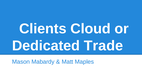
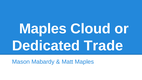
Clients at (43, 29): Clients -> Maples
